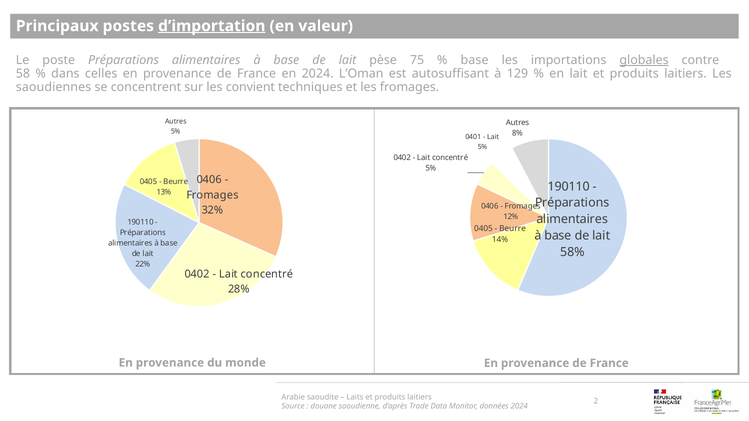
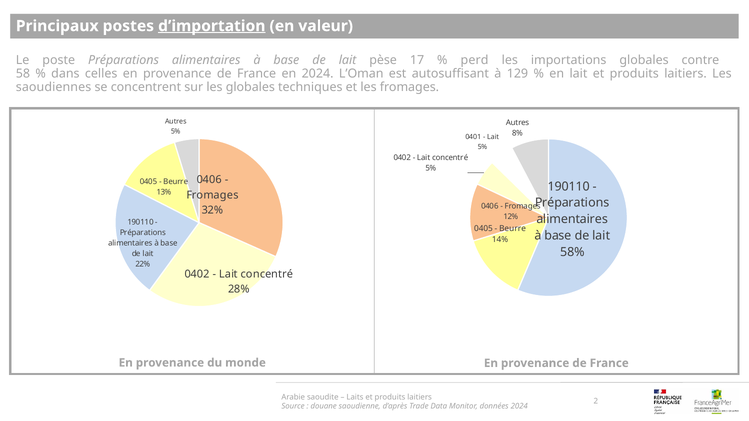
75: 75 -> 17
base at (475, 60): base -> perd
globales at (644, 60) underline: present -> none
les convient: convient -> globales
